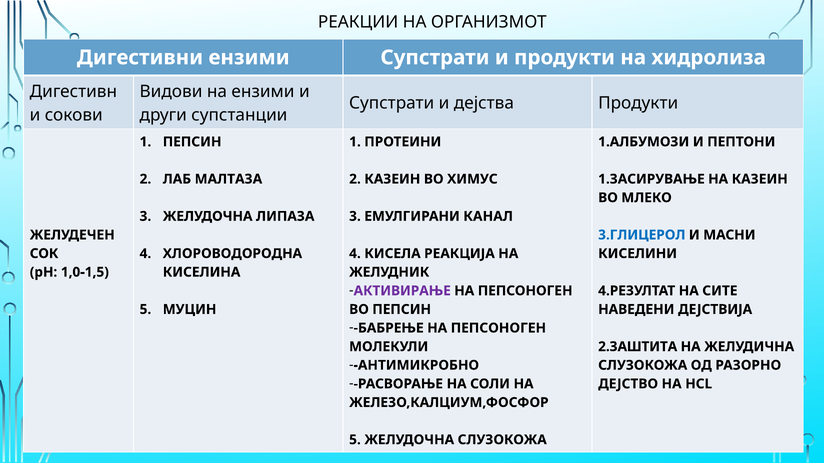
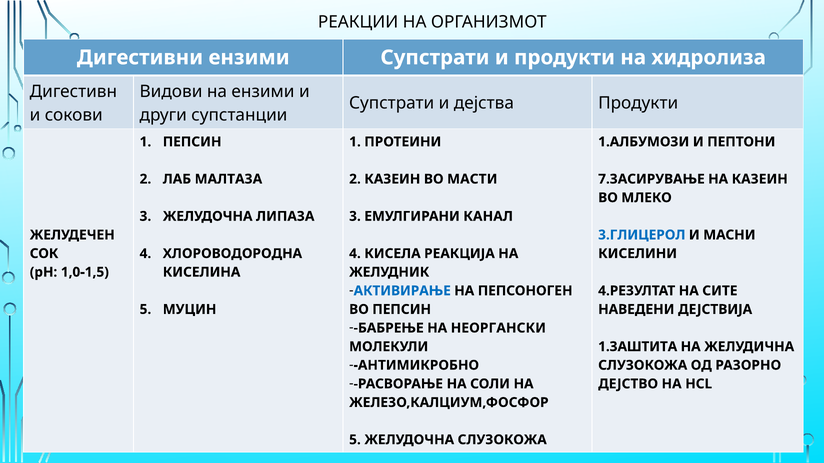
ХИМУС: ХИМУС -> МАСТИ
1.ЗАСИРУВАЊЕ: 1.ЗАСИРУВАЊЕ -> 7.ЗАСИРУВАЊЕ
АКТИВИРАЊЕ colour: purple -> blue
БАБРЕЊЕ НА ПЕПСОНОГЕН: ПЕПСОНОГЕН -> НЕОРГАНСКИ
2.ЗАШТИТА: 2.ЗАШТИТА -> 1.ЗАШТИТА
